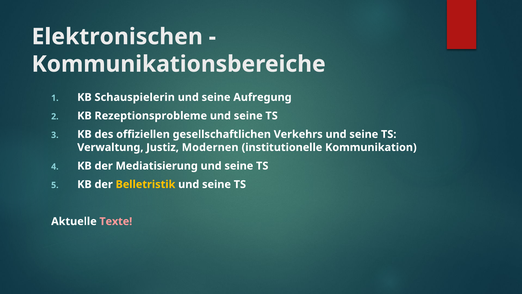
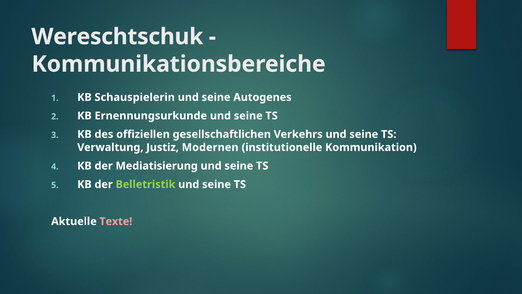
Elektronischen: Elektronischen -> Wereschtschuk
Aufregung: Aufregung -> Autogenes
Rezeptionsprobleme: Rezeptionsprobleme -> Ernennungsurkunde
Belletristik colour: yellow -> light green
